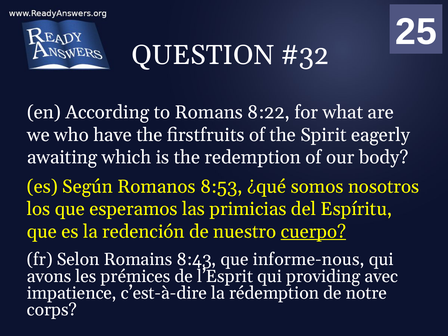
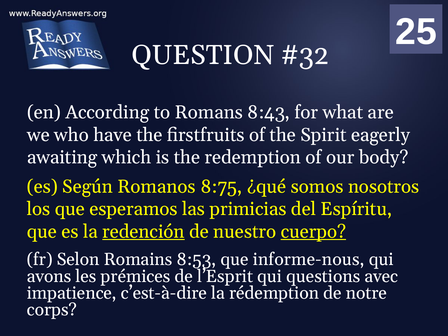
8:22: 8:22 -> 8:43
8:53: 8:53 -> 8:75
redención underline: none -> present
8:43: 8:43 -> 8:53
providing: providing -> questions
